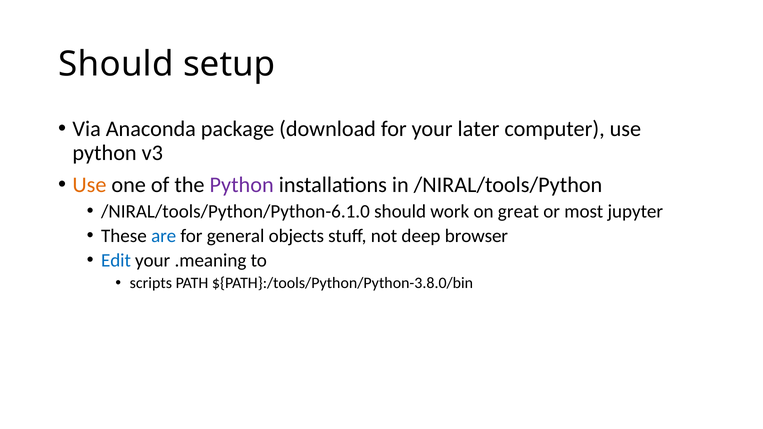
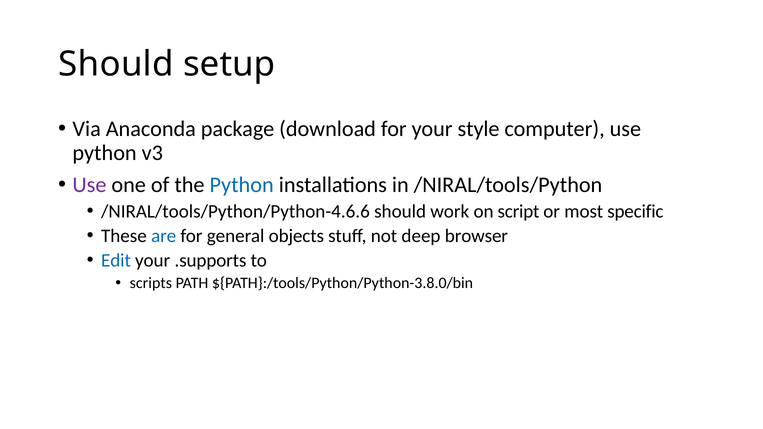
later: later -> style
Use at (89, 185) colour: orange -> purple
Python at (242, 185) colour: purple -> blue
/NIRAL/tools/Python/Python-6.1.0: /NIRAL/tools/Python/Python-6.1.0 -> /NIRAL/tools/Python/Python-4.6.6
great: great -> script
jupyter: jupyter -> specific
.meaning: .meaning -> .supports
